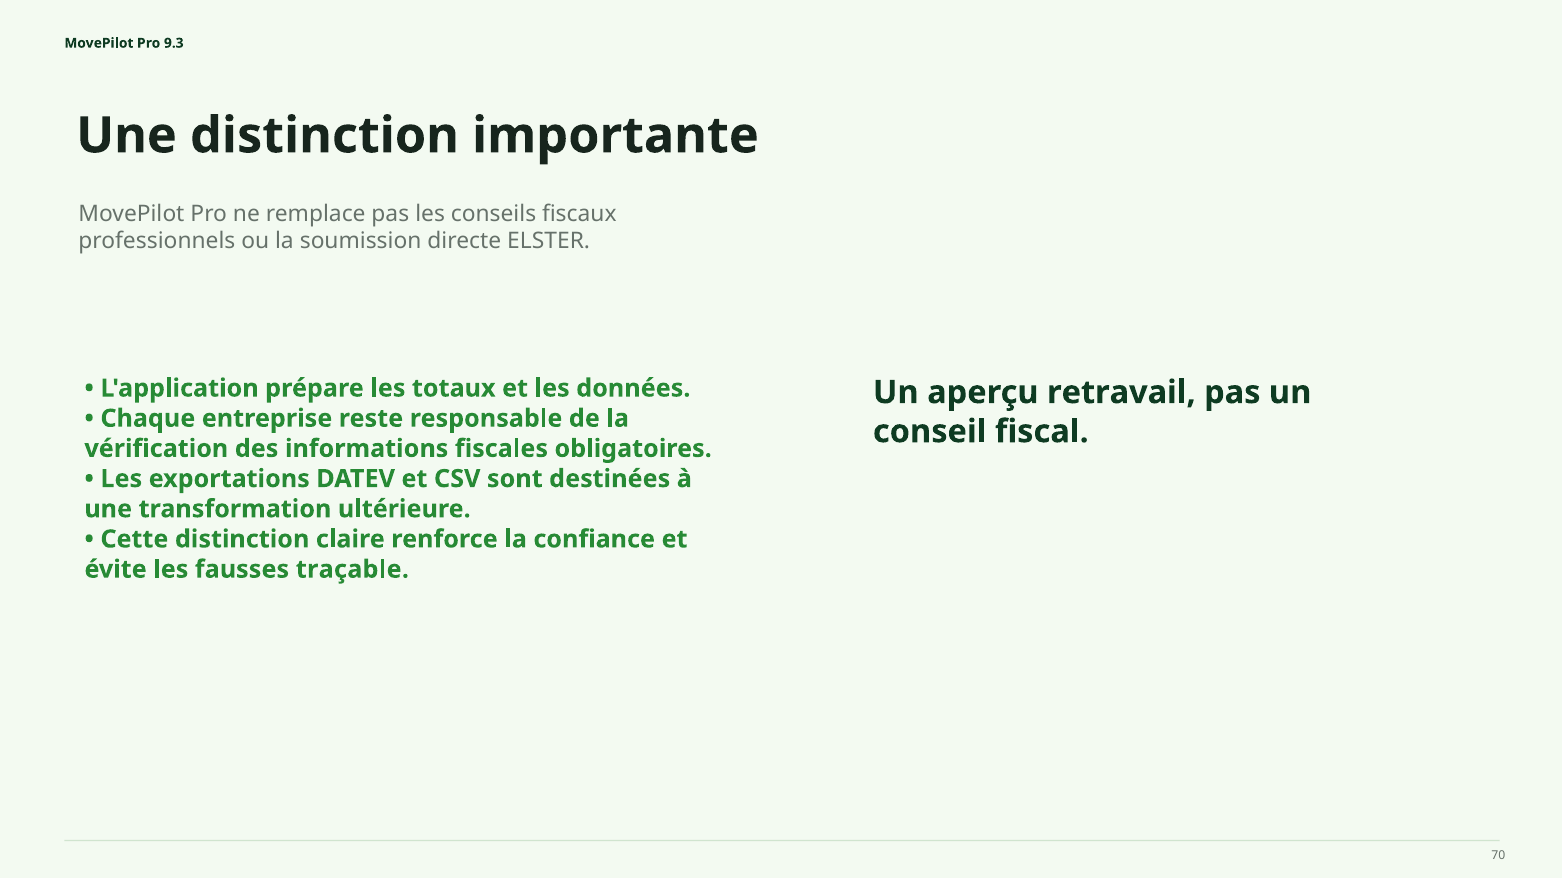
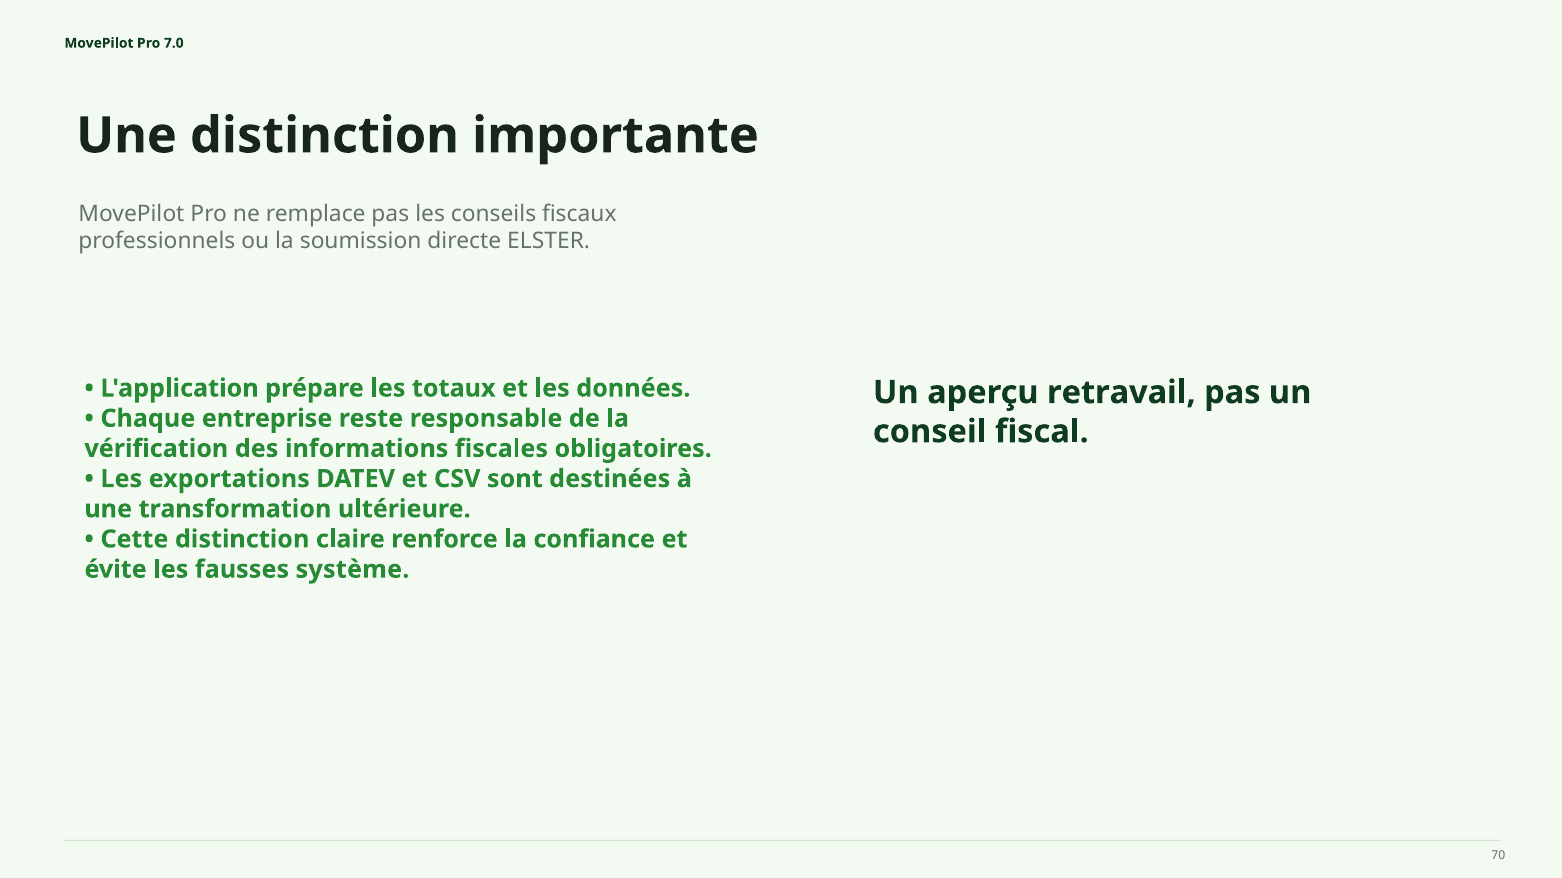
9.3: 9.3 -> 7.0
traçable: traçable -> système
